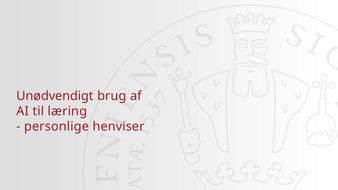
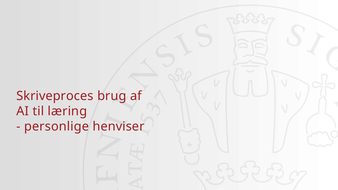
Unødvendigt: Unødvendigt -> Skriveproces
